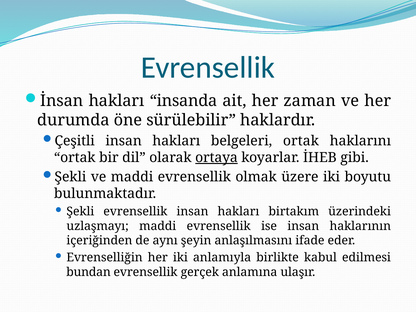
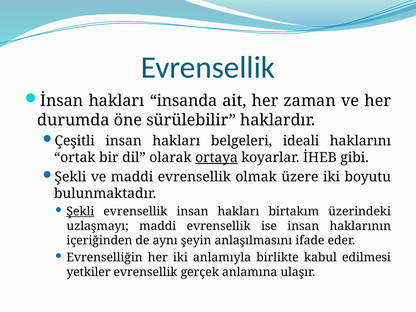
belgeleri ortak: ortak -> ideali
Şekli at (80, 211) underline: none -> present
bundan: bundan -> yetkiler
